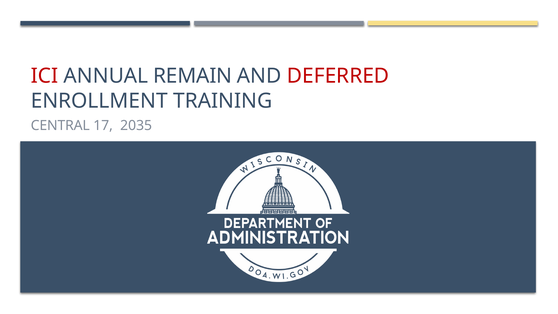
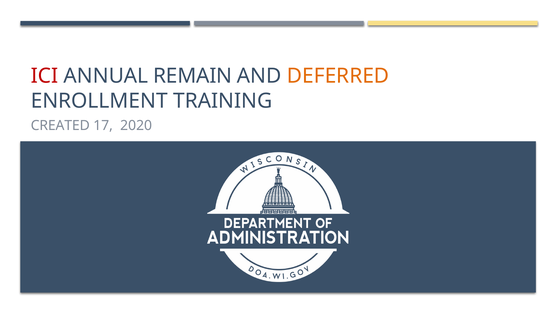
DEFERRED colour: red -> orange
CENTRAL: CENTRAL -> CREATED
2035: 2035 -> 2020
